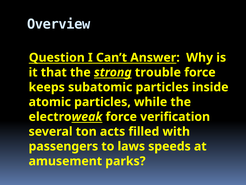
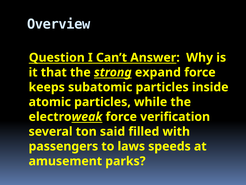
trouble: trouble -> expand
acts: acts -> said
